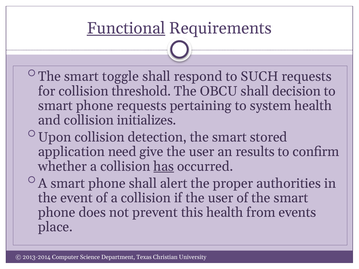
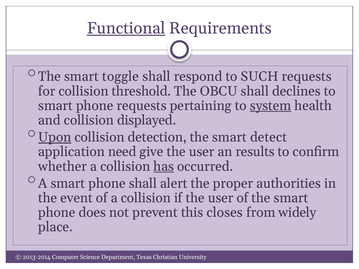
decision: decision -> declines
system underline: none -> present
initializes: initializes -> displayed
Upon underline: none -> present
stored: stored -> detect
this health: health -> closes
events: events -> widely
